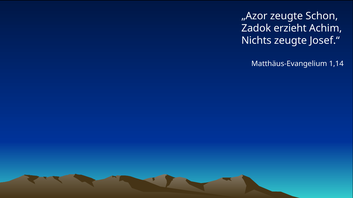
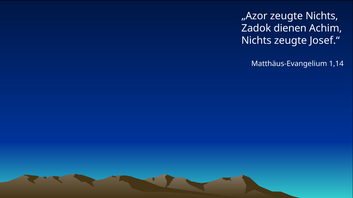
zeugte Schon: Schon -> Nichts
erzieht: erzieht -> dienen
